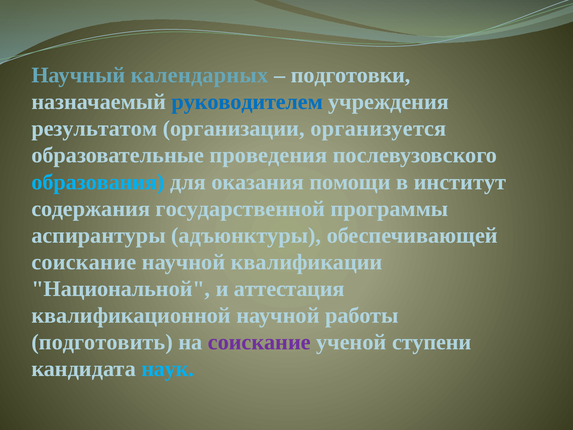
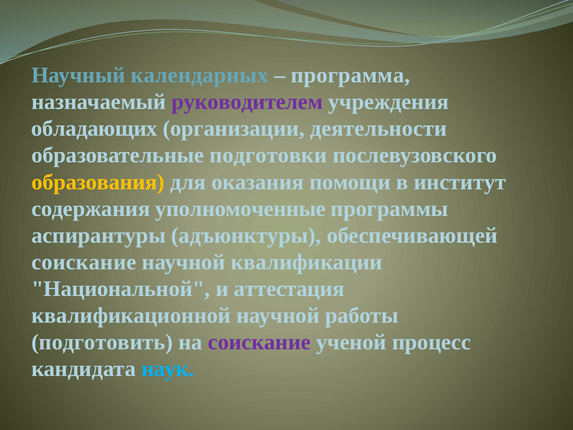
подготовки: подготовки -> программа
руководителем colour: blue -> purple
результатом: результатом -> обладающих
организуется: организуется -> деятельности
проведения: проведения -> подготовки
образования colour: light blue -> yellow
государственной: государственной -> уполномоченные
ступени: ступени -> процесс
